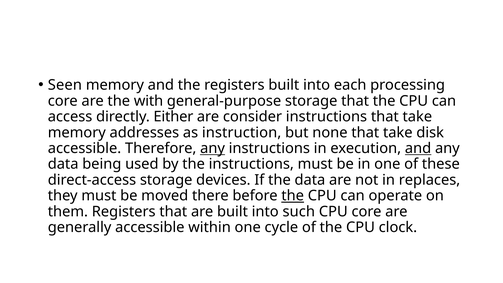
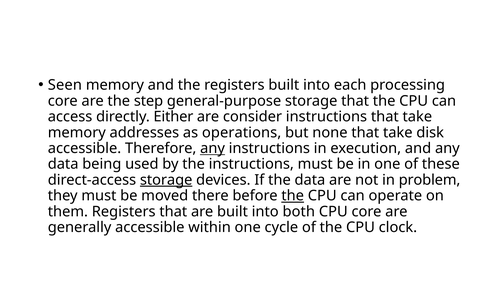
with: with -> step
instruction: instruction -> operations
and at (418, 148) underline: present -> none
storage at (166, 180) underline: none -> present
replaces: replaces -> problem
such: such -> both
